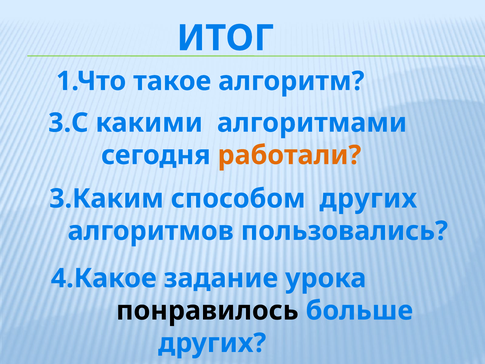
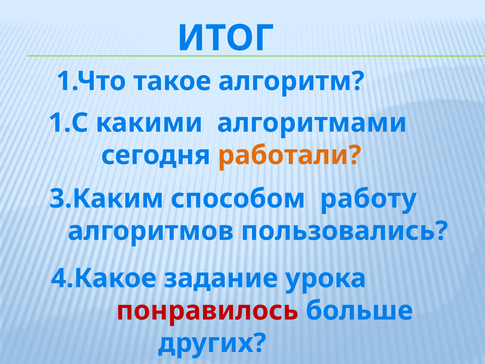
3.С: 3.С -> 1.С
способом других: других -> работу
понравилось colour: black -> red
